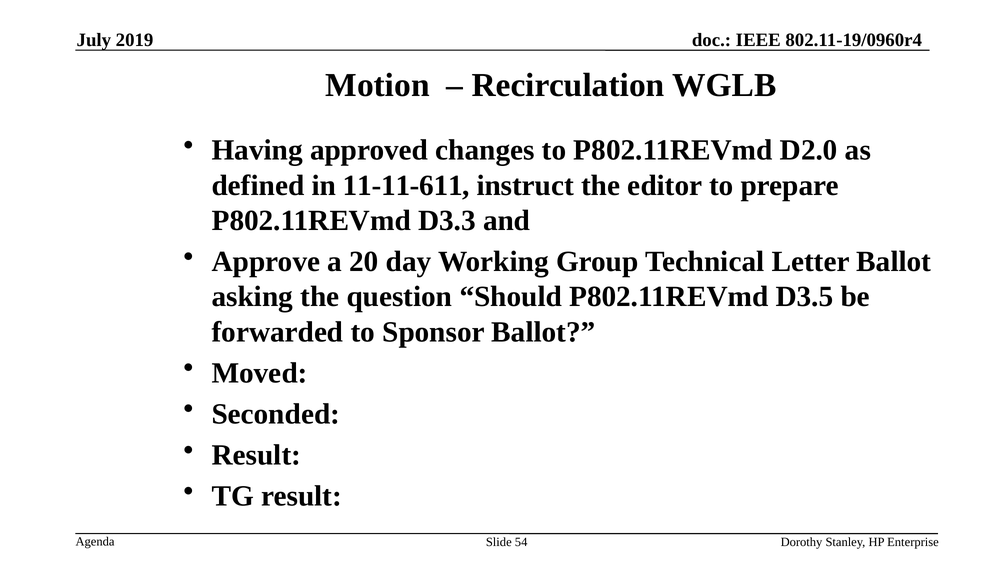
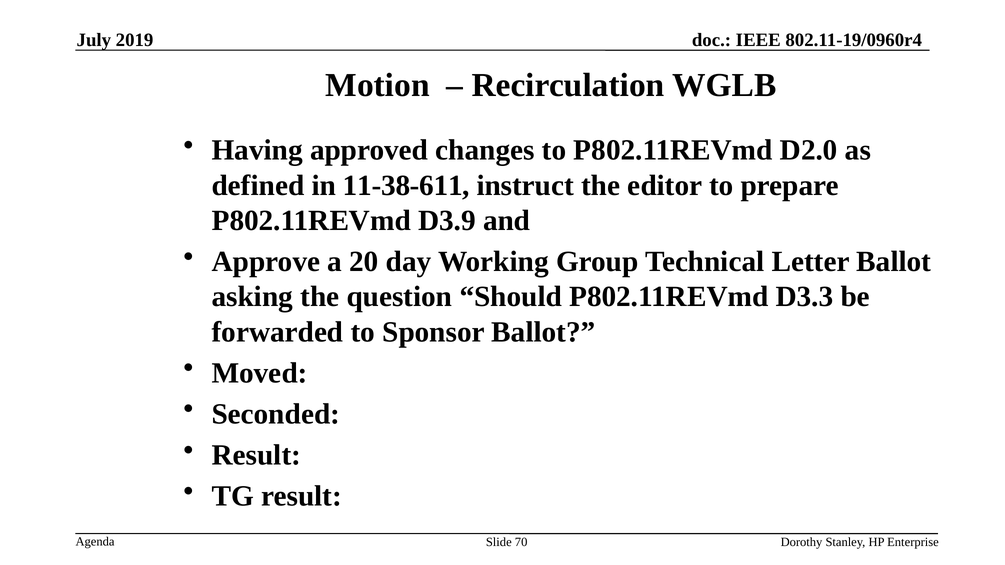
11-11-611: 11-11-611 -> 11-38-611
D3.3: D3.3 -> D3.9
D3.5: D3.5 -> D3.3
54: 54 -> 70
